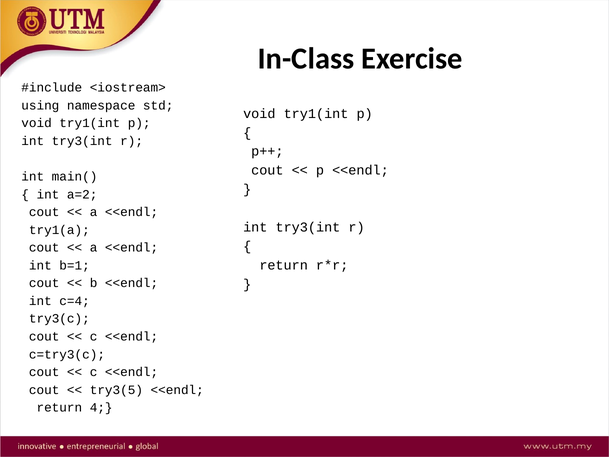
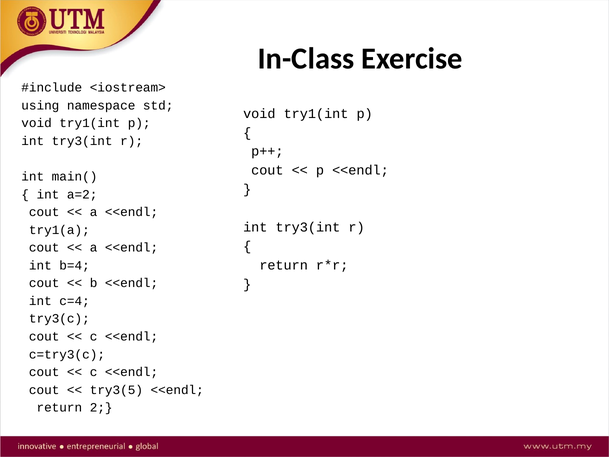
b=1: b=1 -> b=4
4: 4 -> 2
